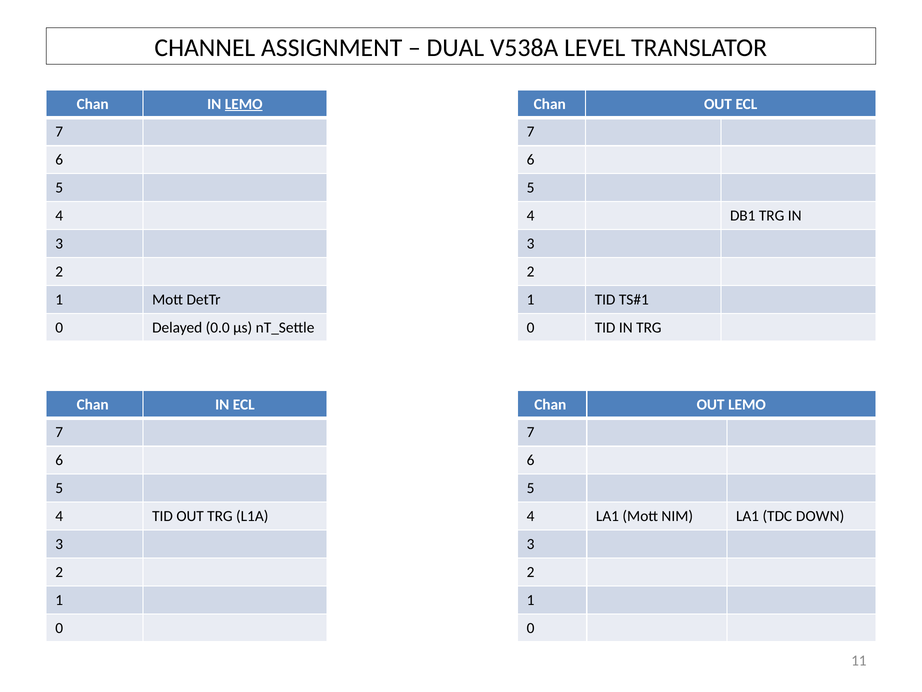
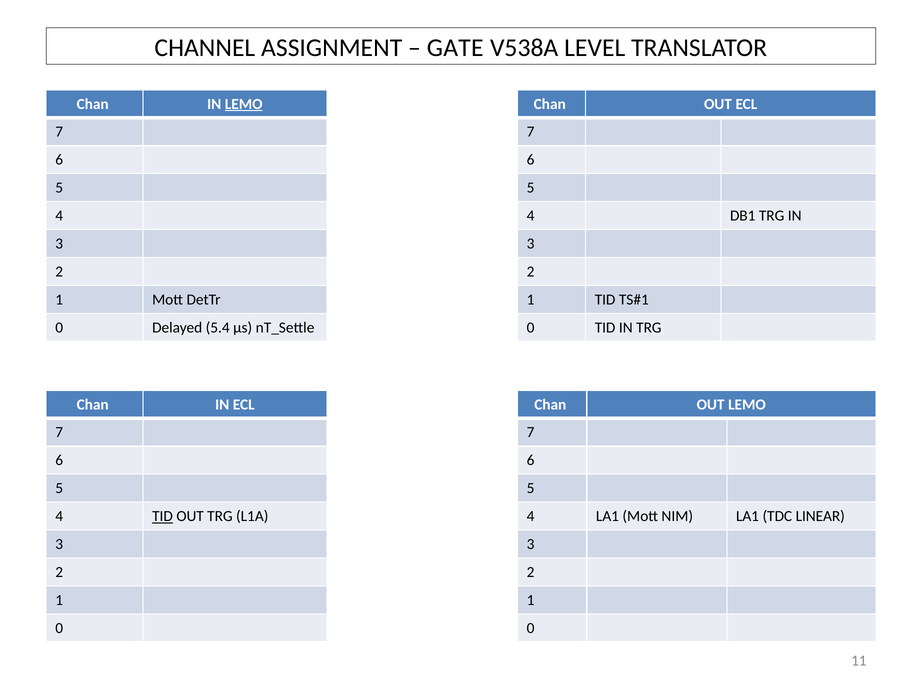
DUAL: DUAL -> GATE
0.0: 0.0 -> 5.4
TID at (163, 516) underline: none -> present
DOWN: DOWN -> LINEAR
